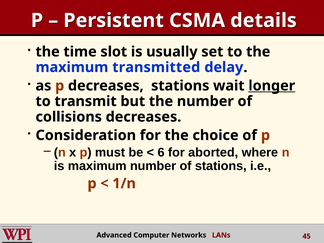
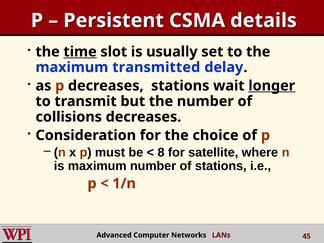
time underline: none -> present
6: 6 -> 8
aborted: aborted -> satellite
